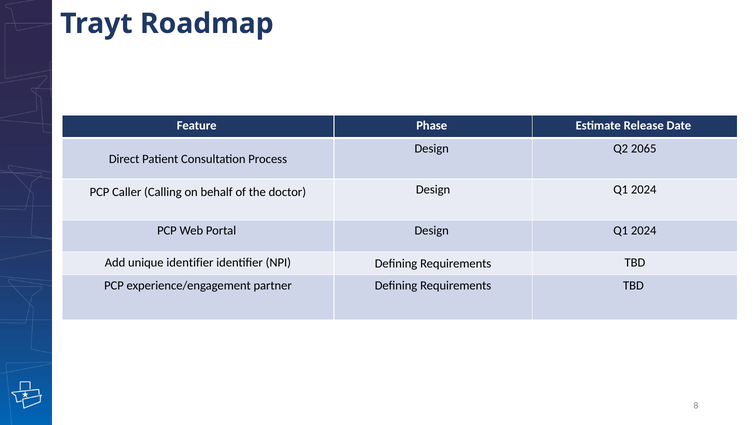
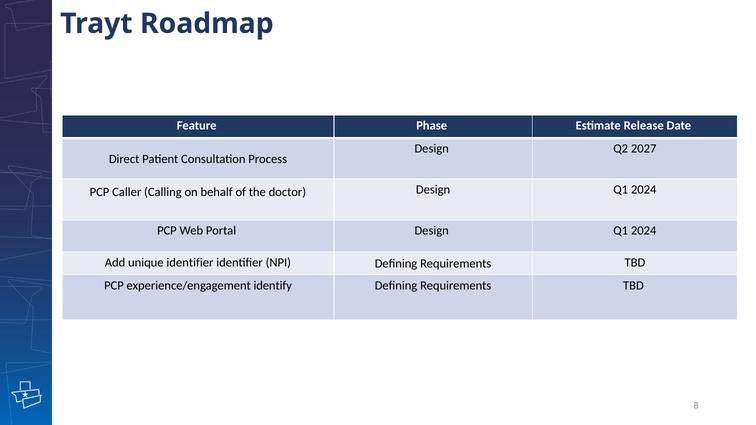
2065: 2065 -> 2027
partner: partner -> identify
